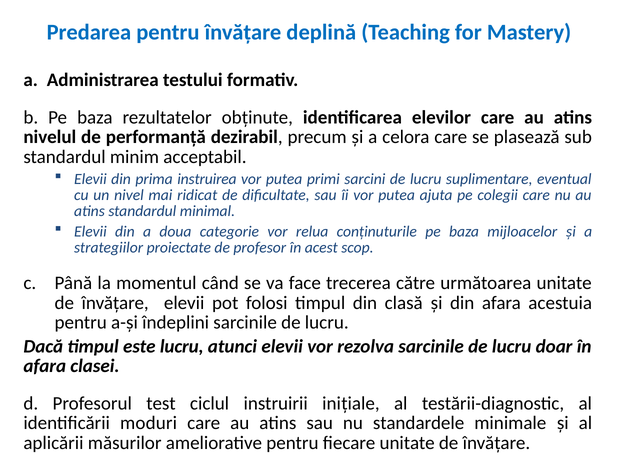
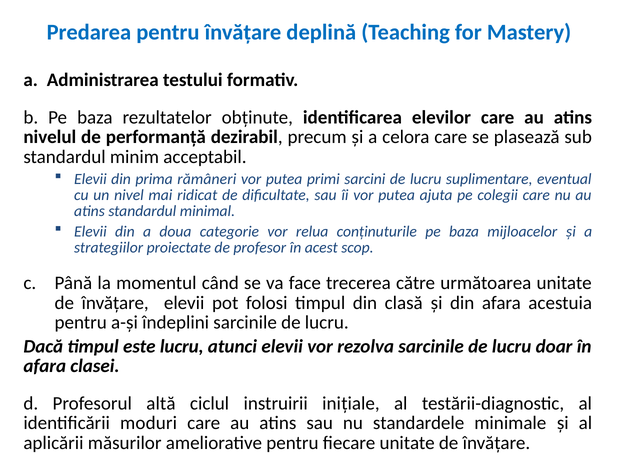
instruirea: instruirea -> rămâneri
test: test -> altă
